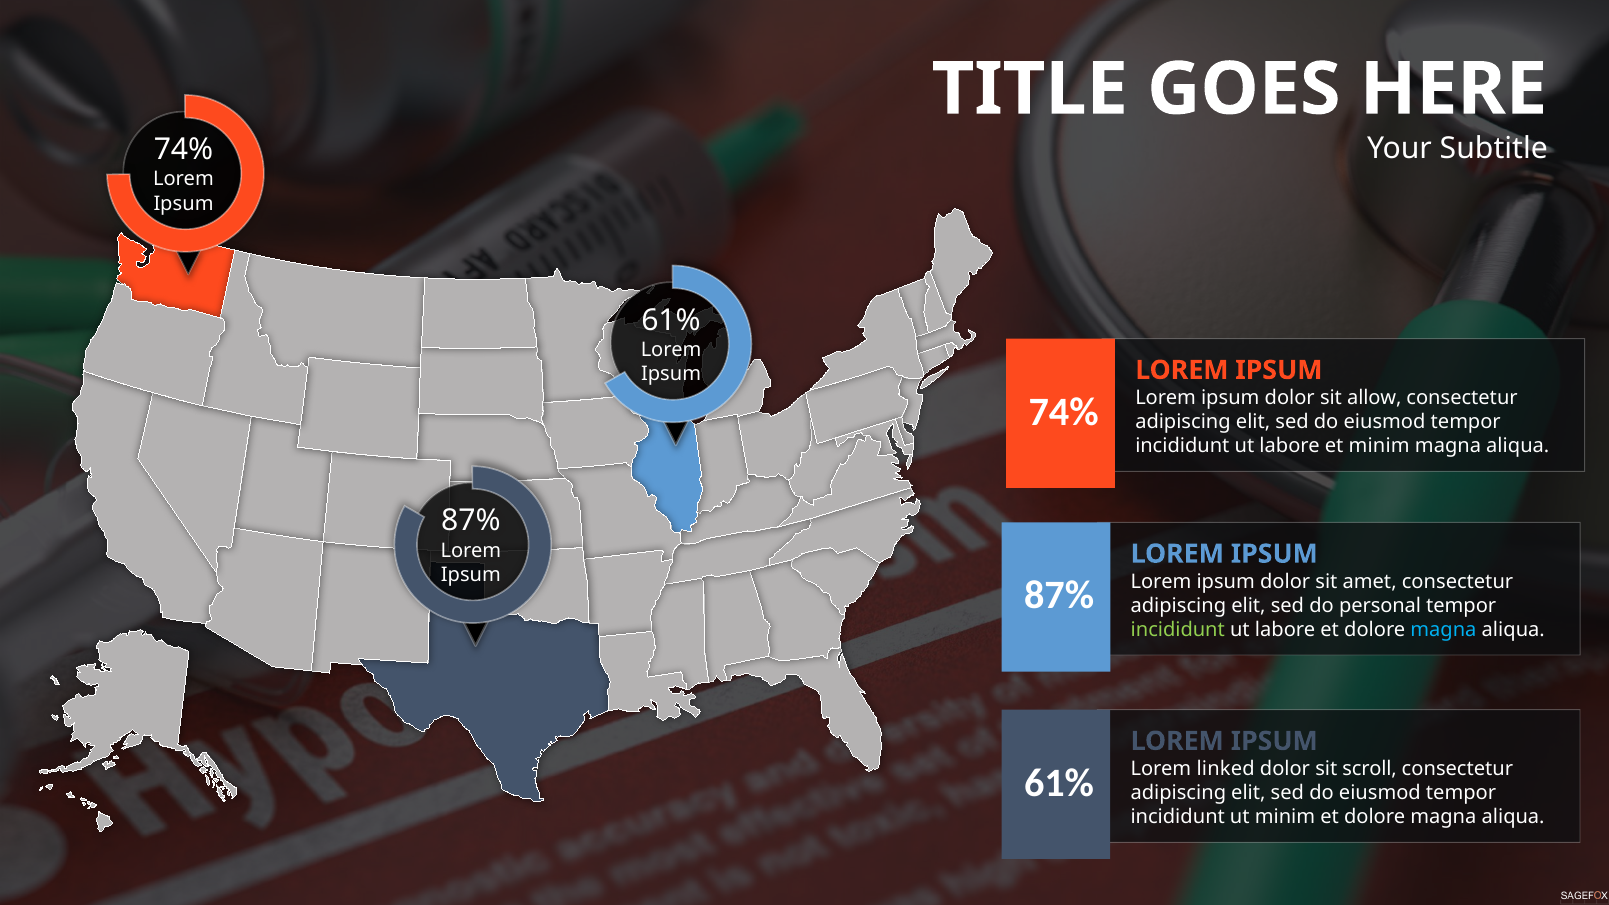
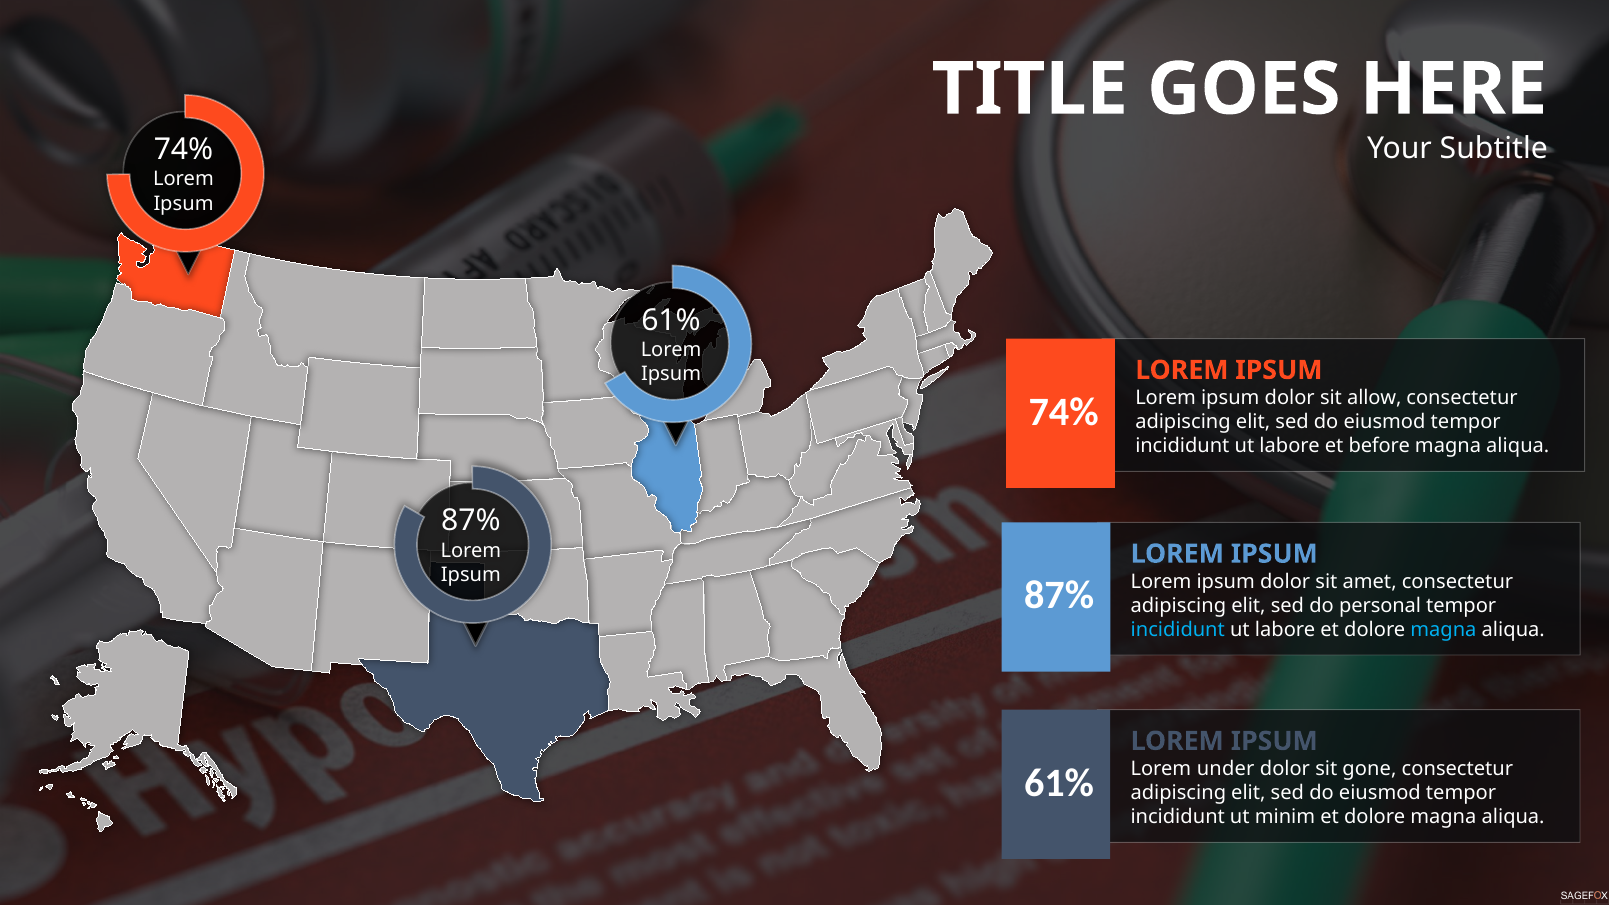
et minim: minim -> before
incididunt at (1178, 630) colour: light green -> light blue
linked: linked -> under
scroll: scroll -> gone
